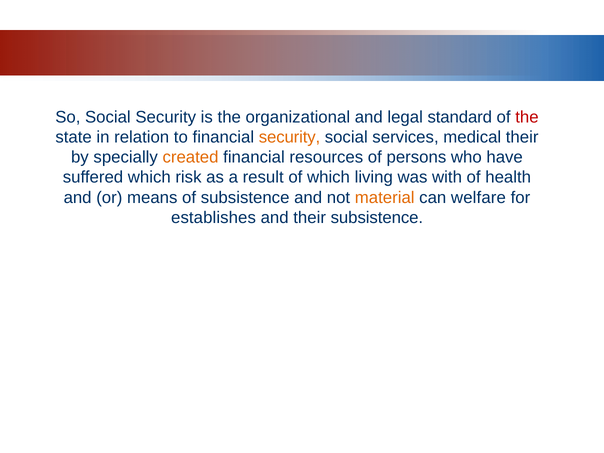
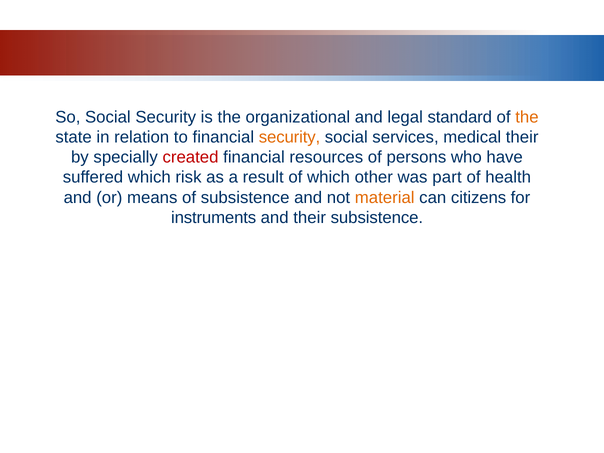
the at (527, 117) colour: red -> orange
created colour: orange -> red
living: living -> other
with: with -> part
welfare: welfare -> citizens
establishes: establishes -> instruments
